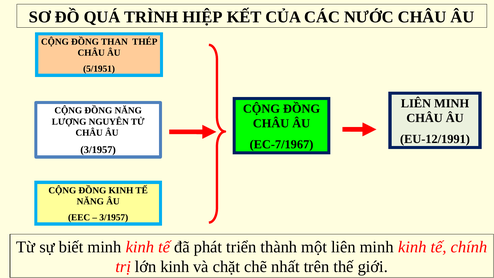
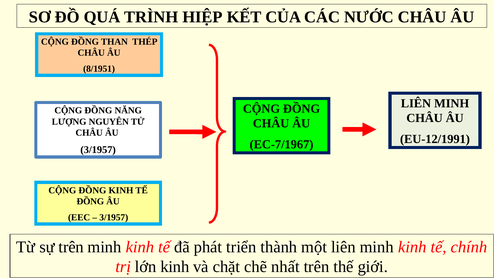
5/1951: 5/1951 -> 8/1951
NĂNG at (90, 201): NĂNG -> ĐỒNG
sự biết: biết -> trên
